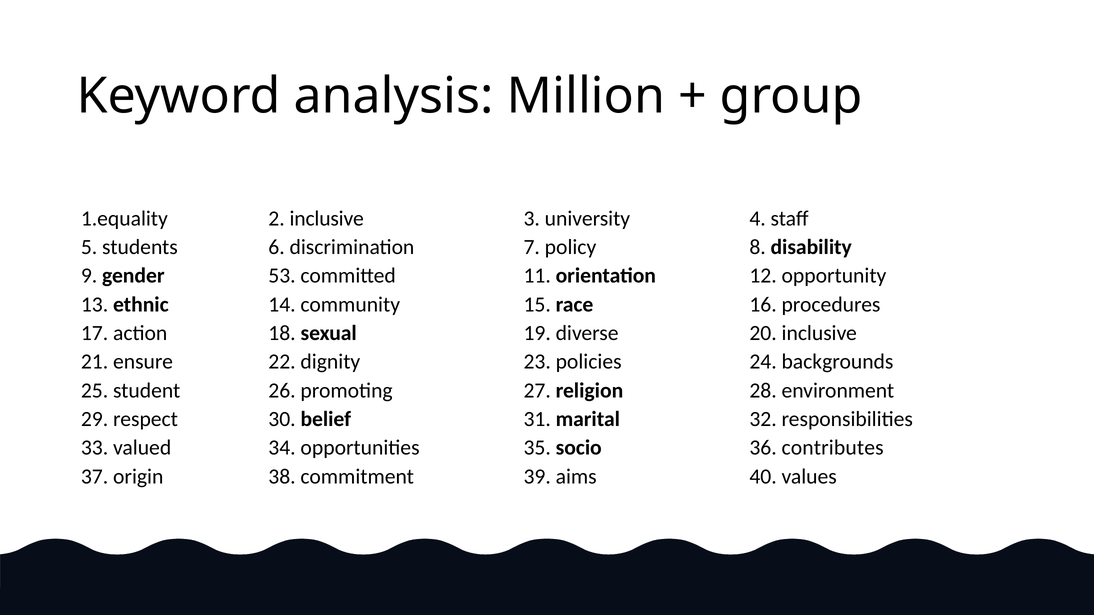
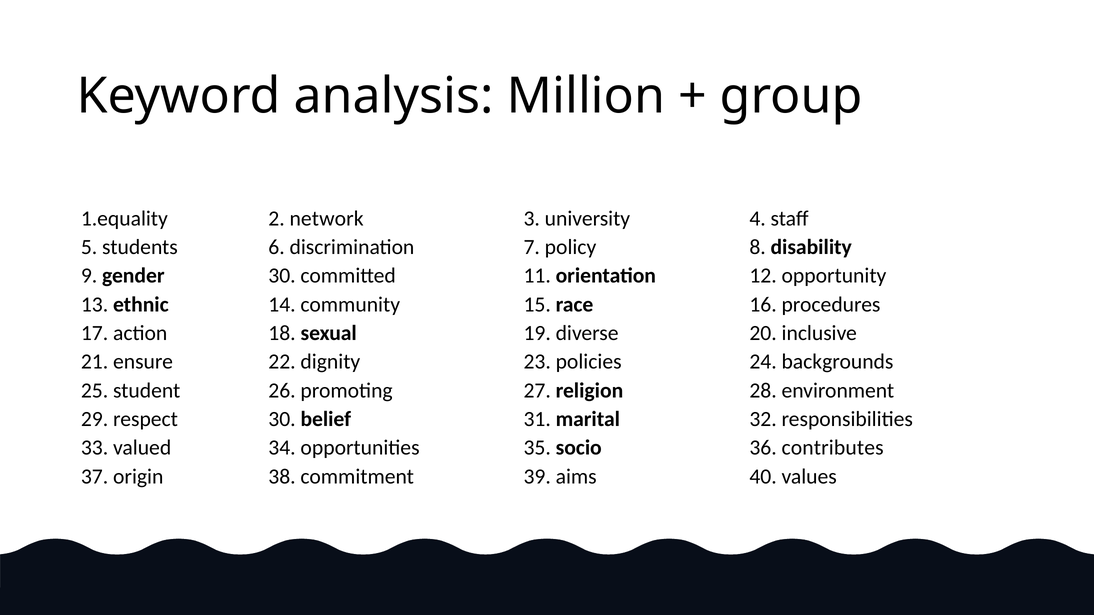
2 inclusive: inclusive -> network
gender 53: 53 -> 30
